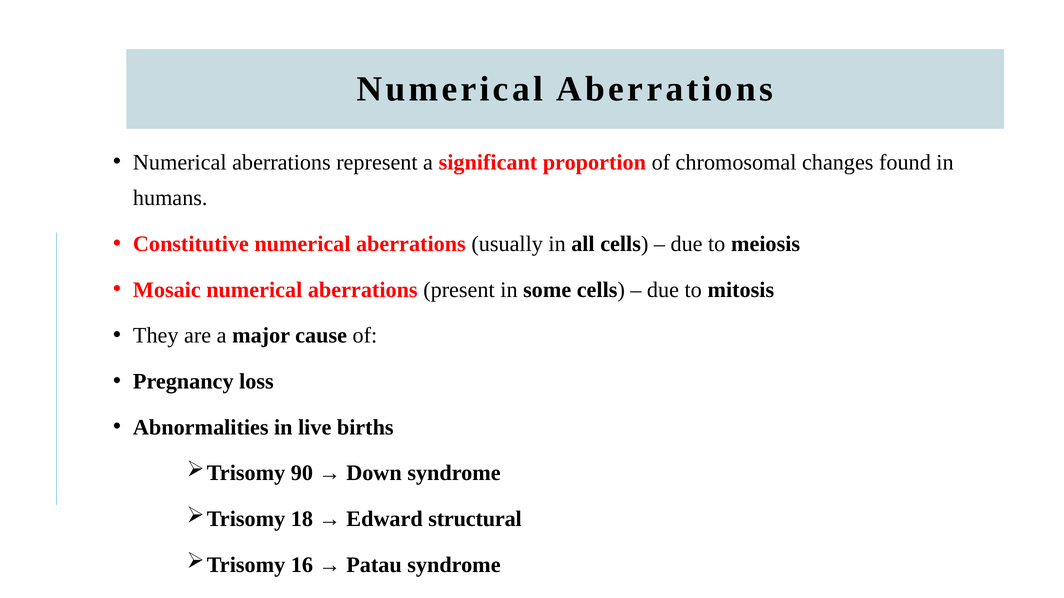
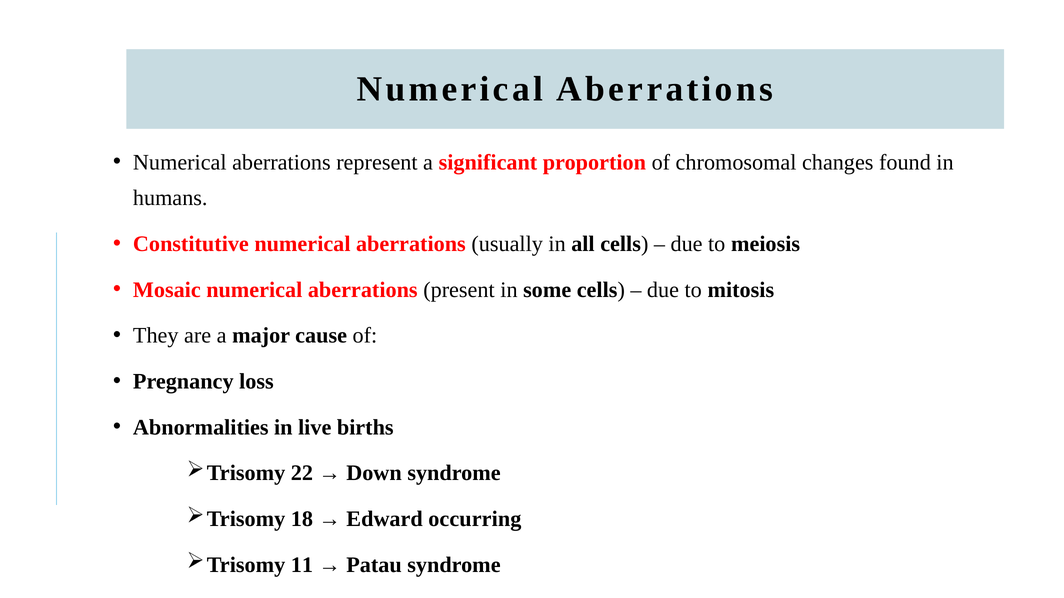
90: 90 -> 22
structural: structural -> occurring
16: 16 -> 11
